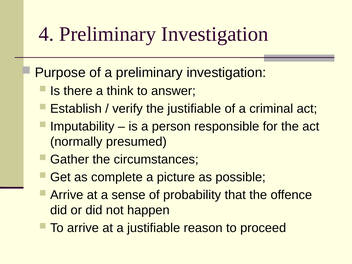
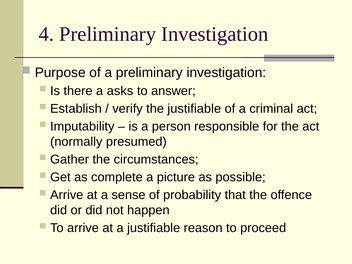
think: think -> asks
